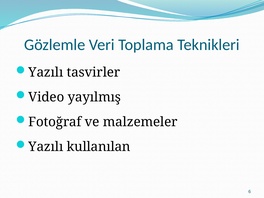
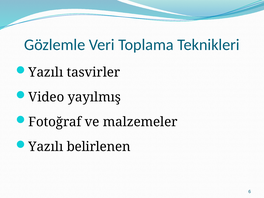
kullanılan: kullanılan -> belirlenen
